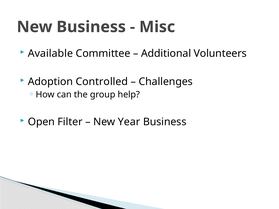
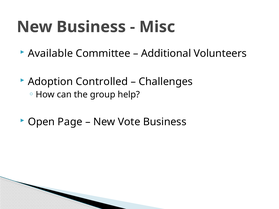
Filter: Filter -> Page
Year: Year -> Vote
